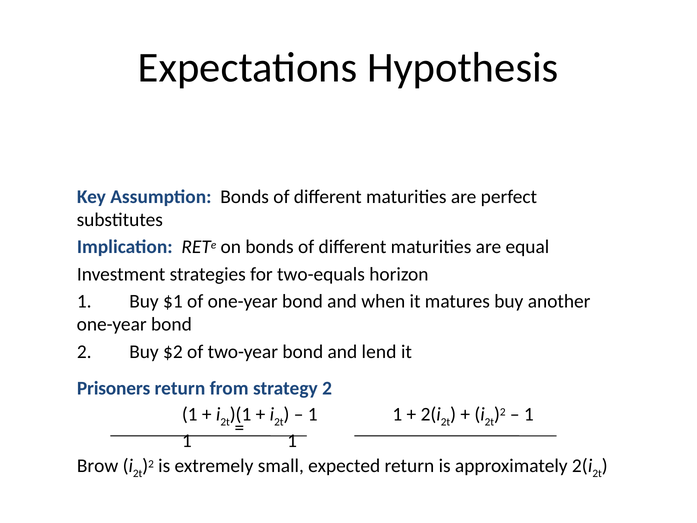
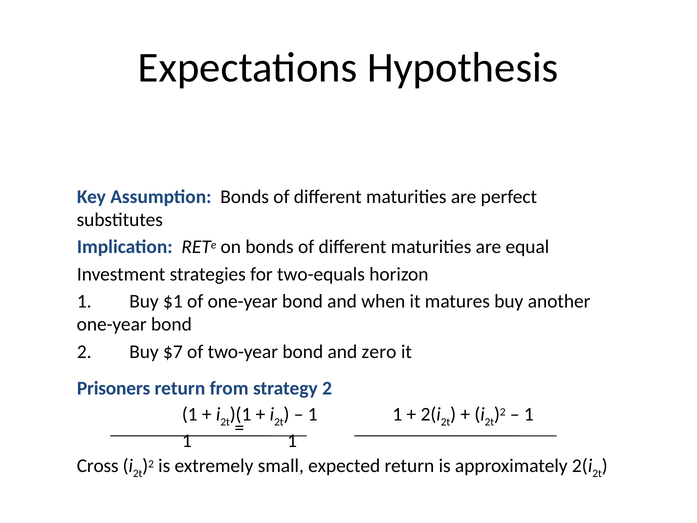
$2: $2 -> $7
lend: lend -> zero
Brow: Brow -> Cross
